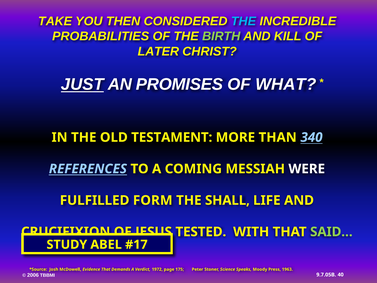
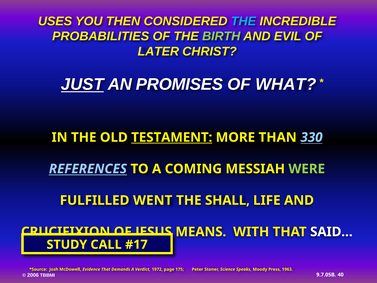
TAKE: TAKE -> USES
KILL: KILL -> EVIL
TESTAMENT underline: none -> present
340: 340 -> 330
WERE colour: white -> light green
FORM: FORM -> WENT
TESTED: TESTED -> MEANS
SAID… colour: light green -> white
ABEL: ABEL -> CALL
